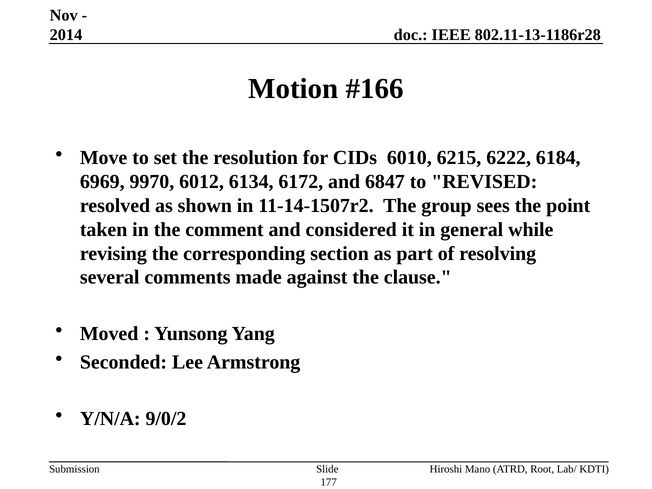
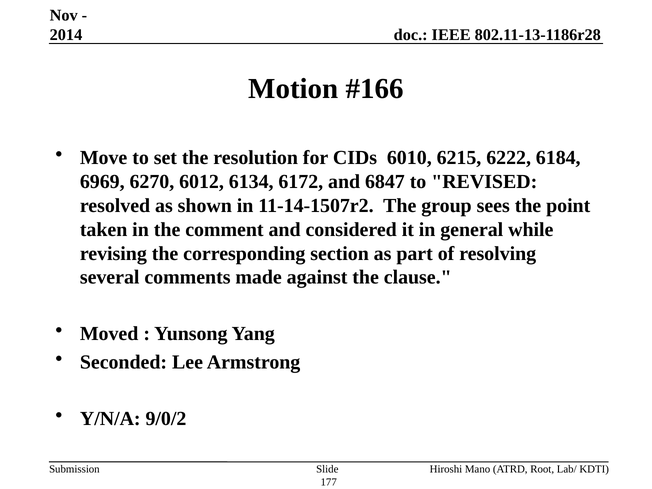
9970: 9970 -> 6270
